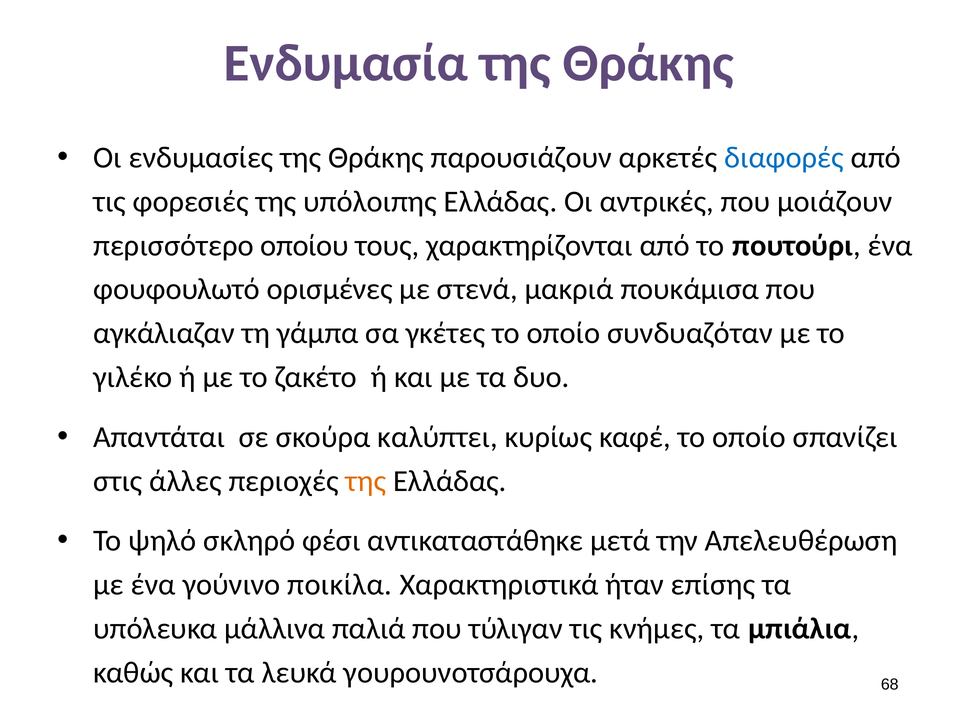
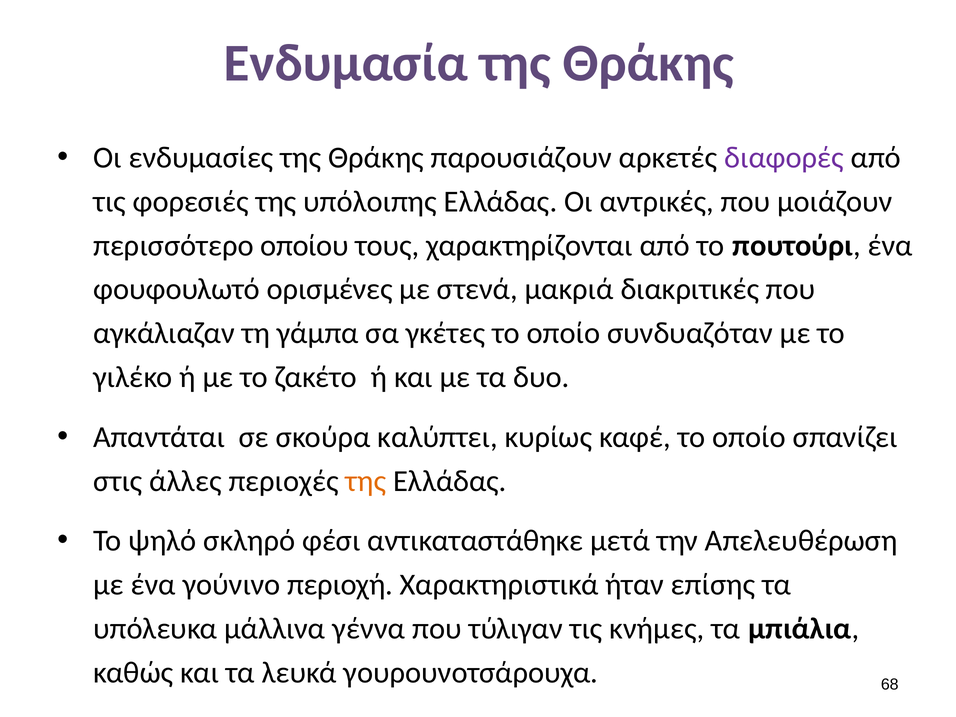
διαφορές colour: blue -> purple
πουκάμισα: πουκάμισα -> διακριτικές
ποικίλα: ποικίλα -> περιοχή
παλιά: παλιά -> γέννα
